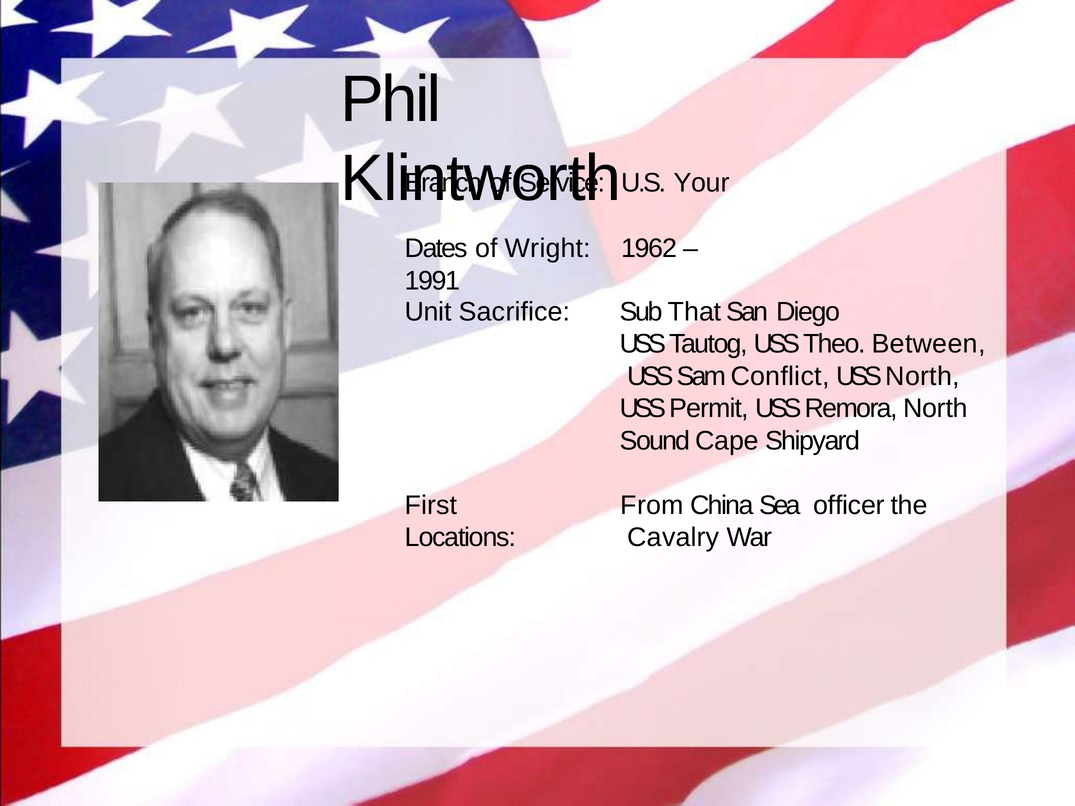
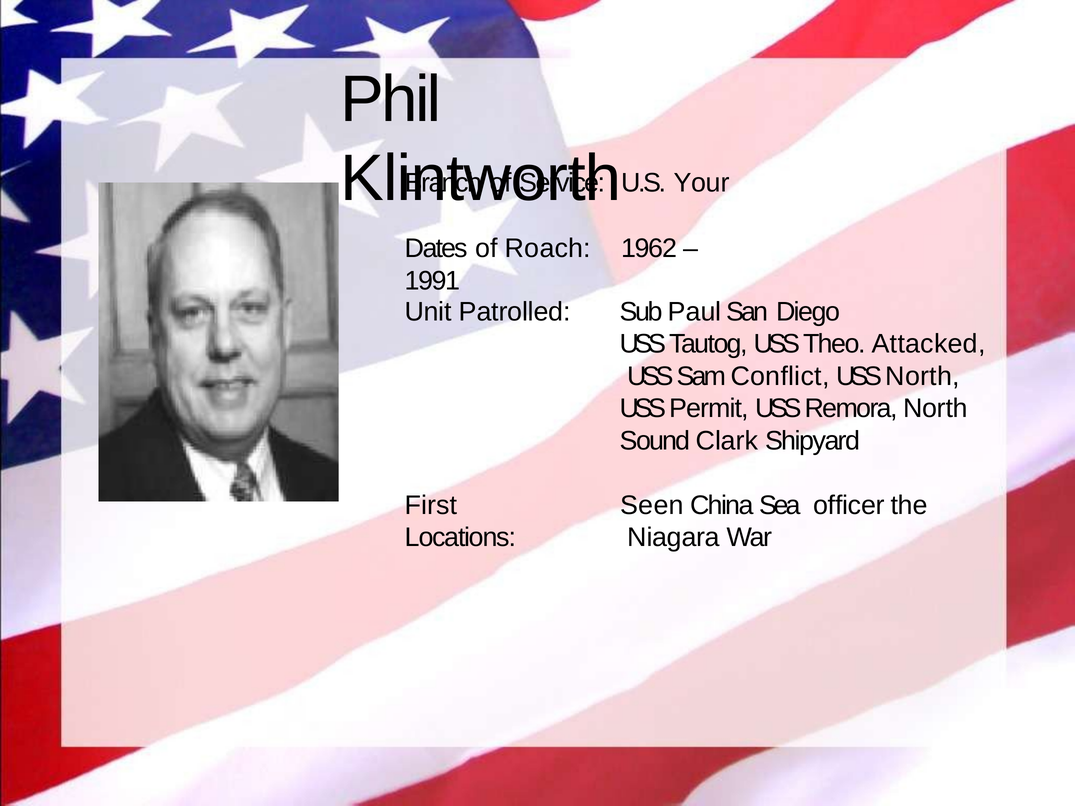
Wright: Wright -> Roach
Sacrifice: Sacrifice -> Patrolled
That: That -> Paul
Between: Between -> Attacked
Cape: Cape -> Clark
From: From -> Seen
Cavalry: Cavalry -> Niagara
